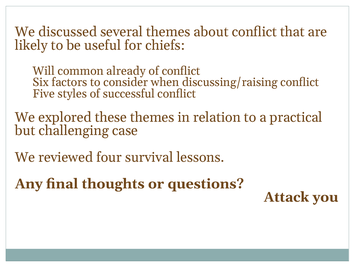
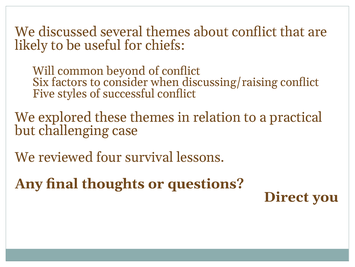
already: already -> beyond
Attack: Attack -> Direct
